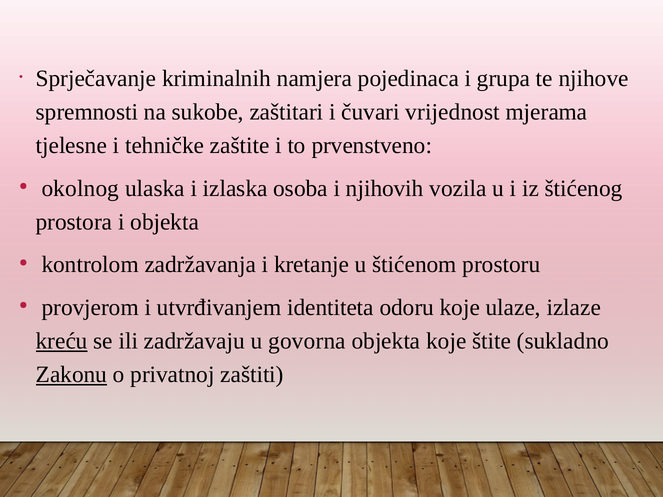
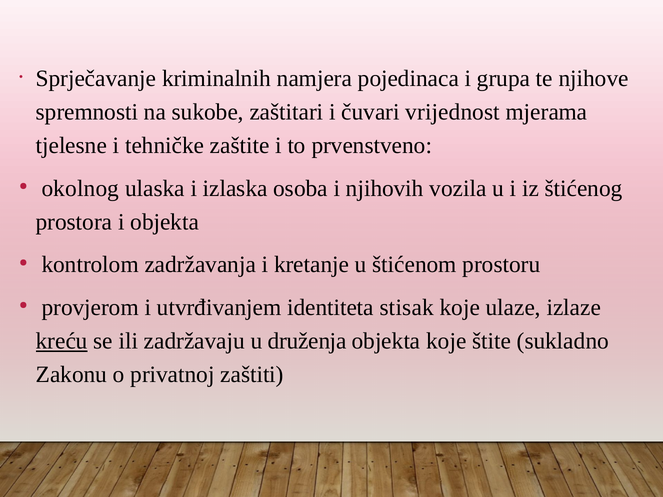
odoru: odoru -> stisak
govorna: govorna -> druženja
Zakonu underline: present -> none
